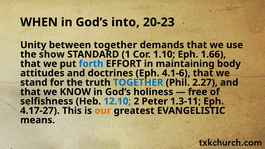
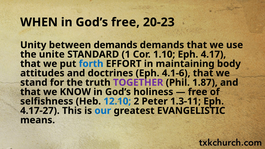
God’s into: into -> free
between together: together -> demands
show: show -> unite
1.66: 1.66 -> 4.17
TOGETHER at (138, 83) colour: blue -> purple
2.27: 2.27 -> 1.87
our colour: orange -> blue
